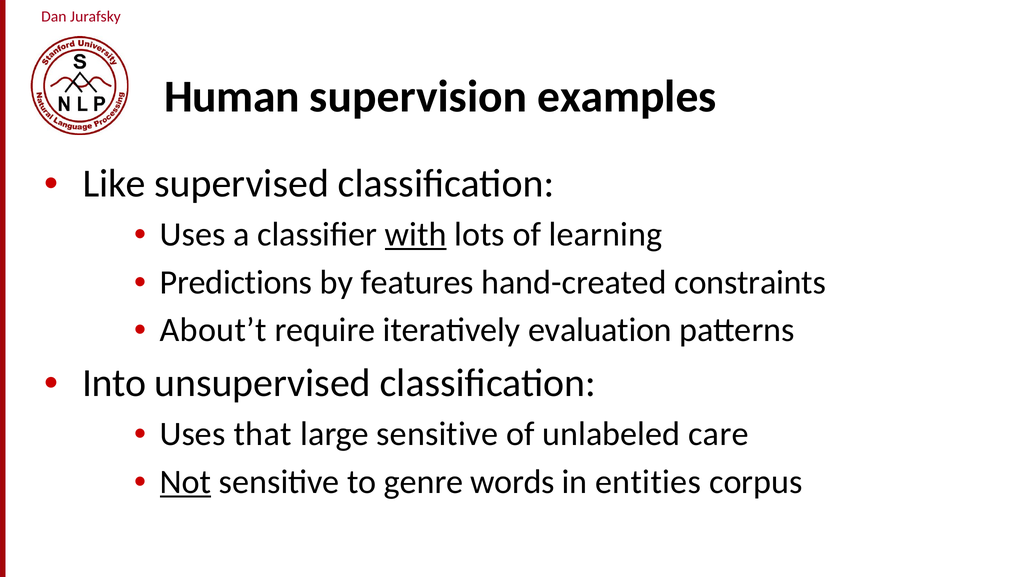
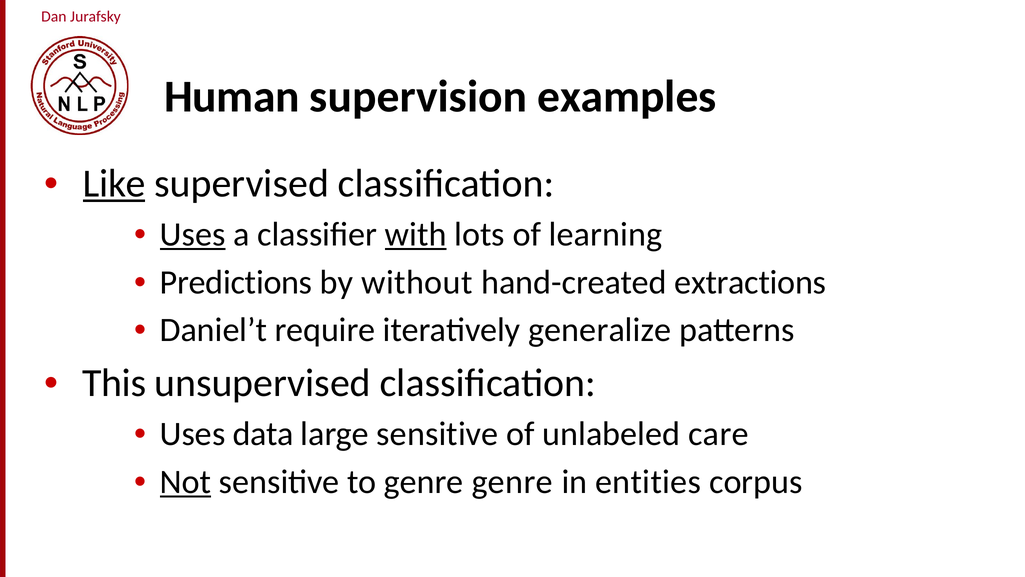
Like underline: none -> present
Uses at (193, 234) underline: none -> present
features: features -> without
constraints: constraints -> extractions
About’t: About’t -> Daniel’t
evaluation: evaluation -> generalize
Into: Into -> This
that: that -> data
genre words: words -> genre
